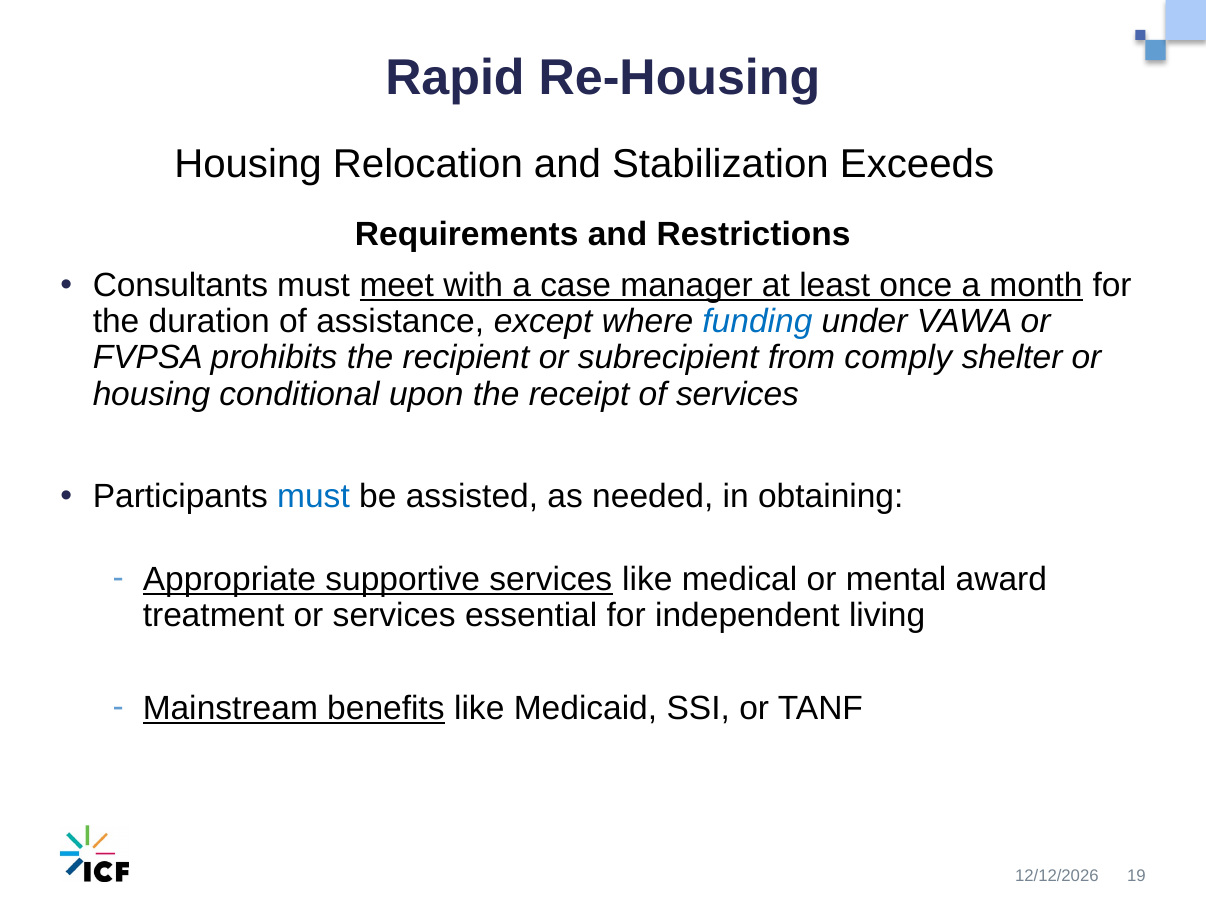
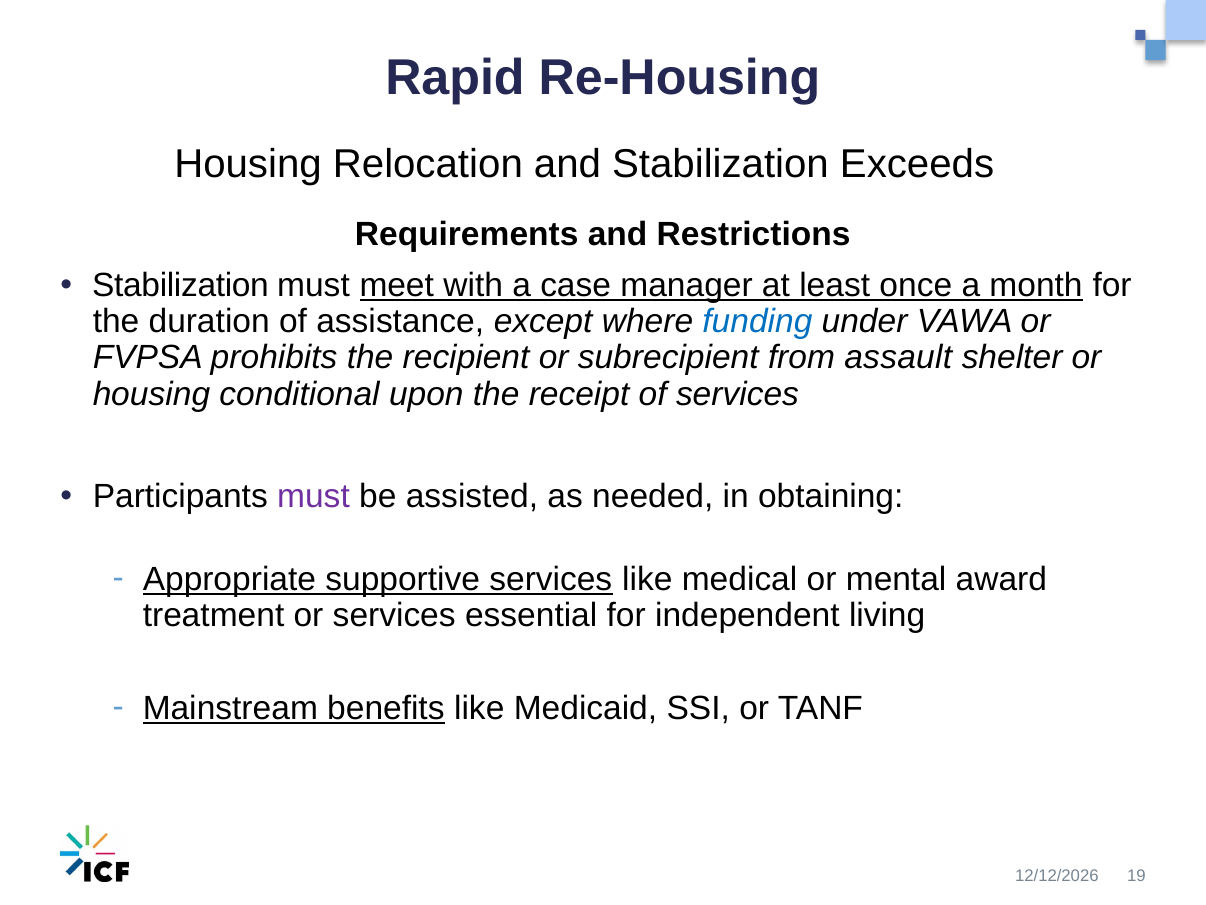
Consultants at (180, 285): Consultants -> Stabilization
comply: comply -> assault
must at (313, 496) colour: blue -> purple
